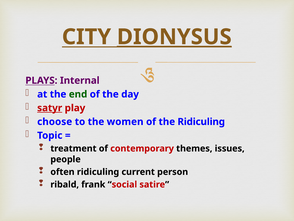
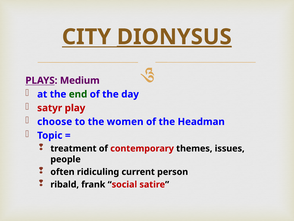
Internal: Internal -> Medium
satyr underline: present -> none
the Ridiculing: Ridiculing -> Headman
